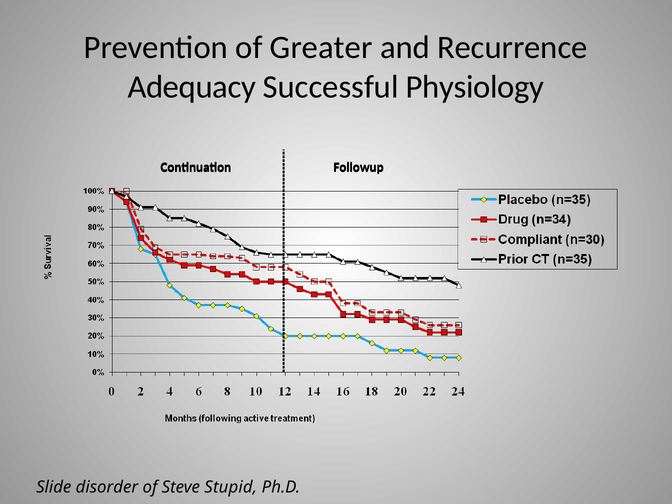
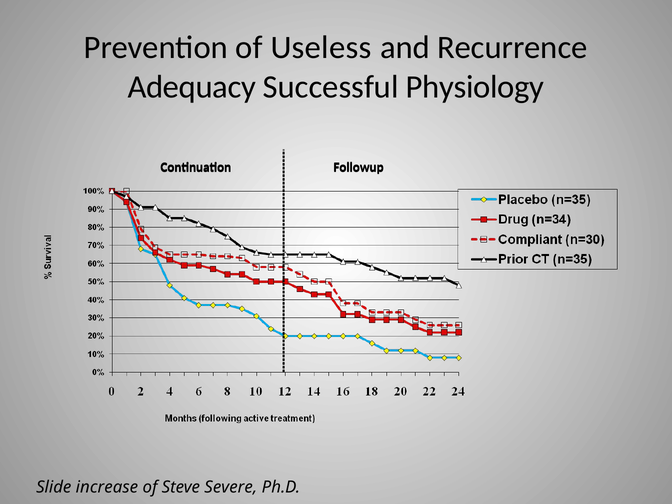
Greater: Greater -> Useless
disorder: disorder -> increase
Stupid: Stupid -> Severe
